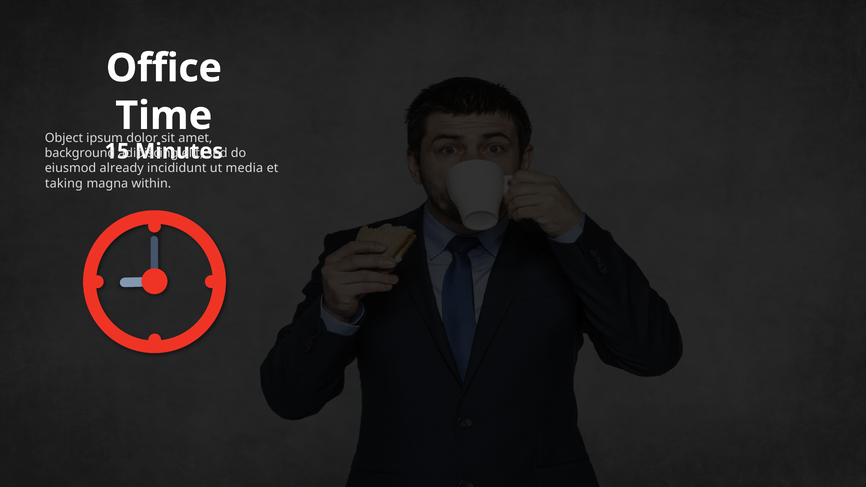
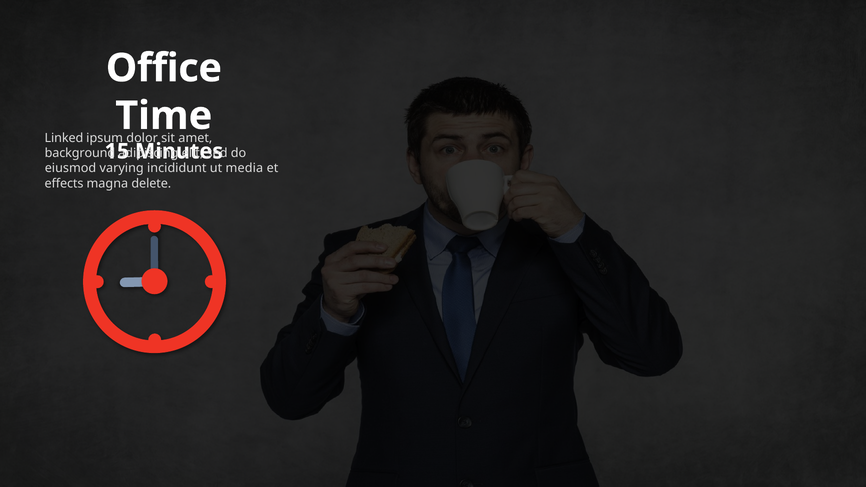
Object: Object -> Linked
already: already -> varying
taking: taking -> effects
within: within -> delete
